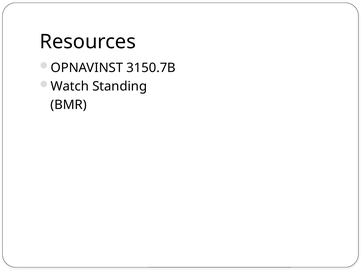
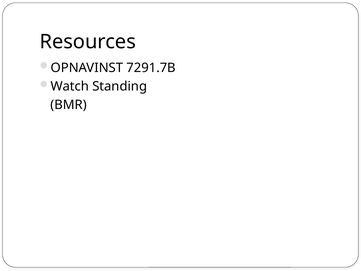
3150.7B: 3150.7B -> 7291.7B
